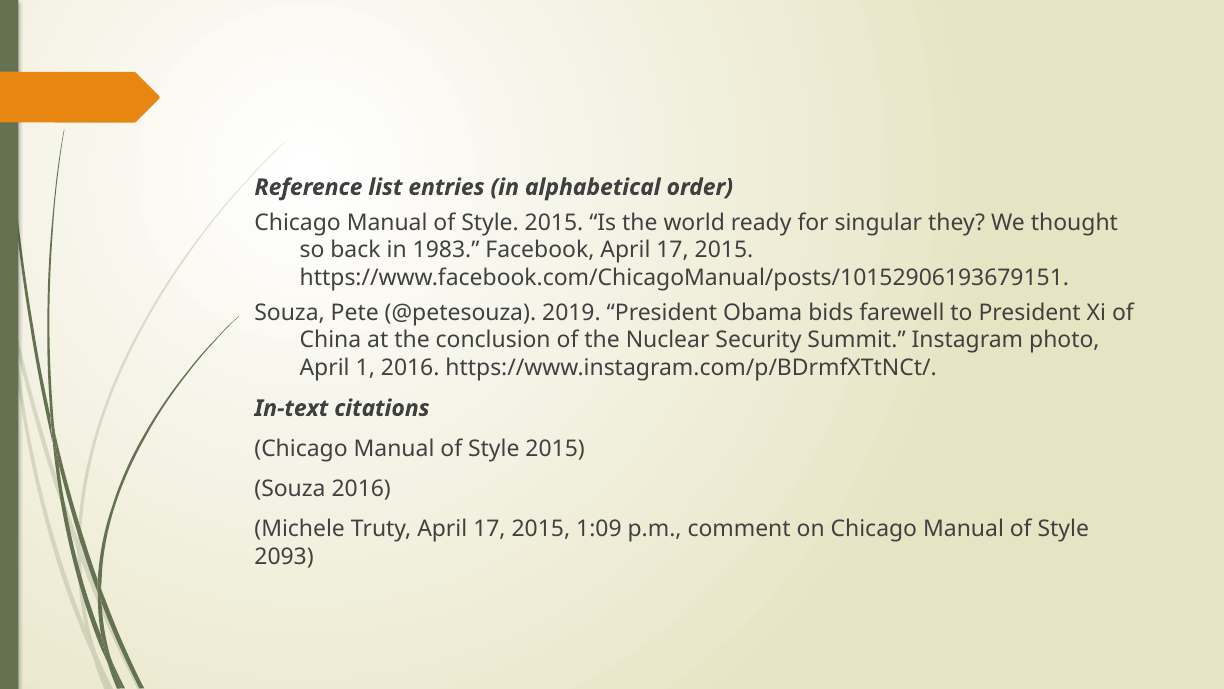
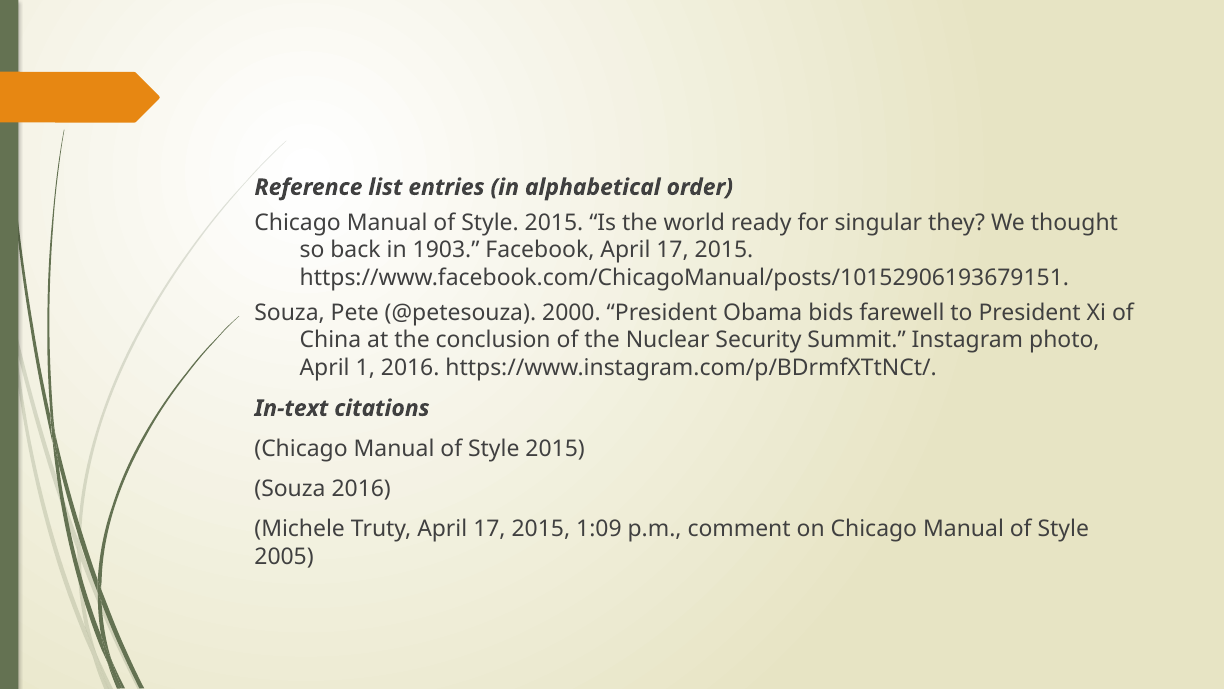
1983: 1983 -> 1903
2019: 2019 -> 2000
2093: 2093 -> 2005
